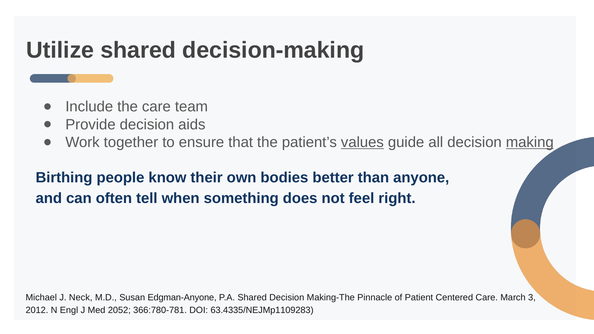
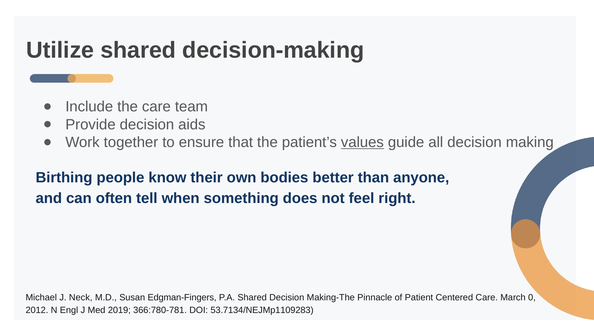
making underline: present -> none
Edgman-Anyone: Edgman-Anyone -> Edgman-Fingers
3: 3 -> 0
2052: 2052 -> 2019
63.4335/NEJMp1109283: 63.4335/NEJMp1109283 -> 53.7134/NEJMp1109283
